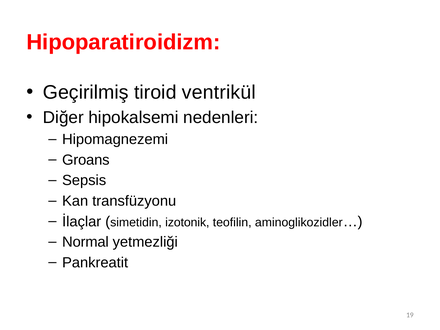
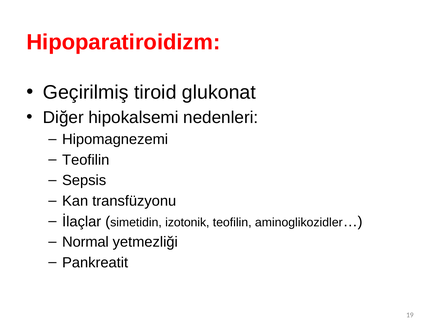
ventrikül: ventrikül -> glukonat
Groans at (86, 160): Groans -> Teofilin
